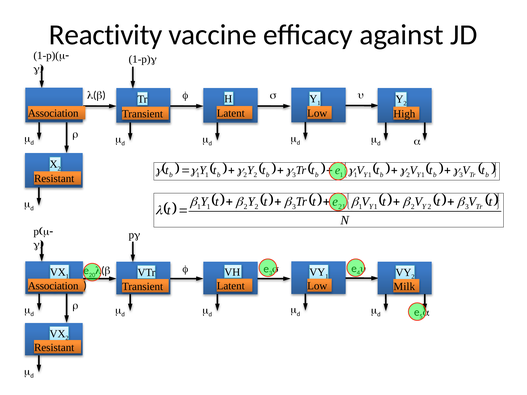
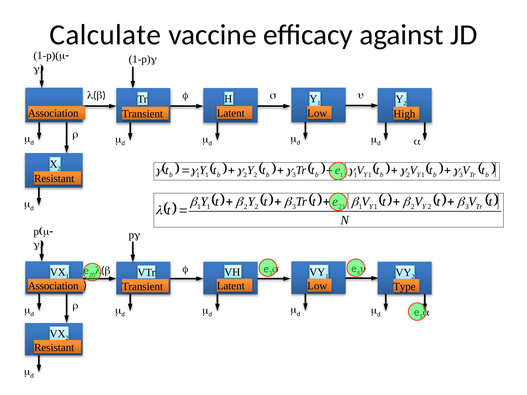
Reactivity: Reactivity -> Calculate
Milk: Milk -> Type
